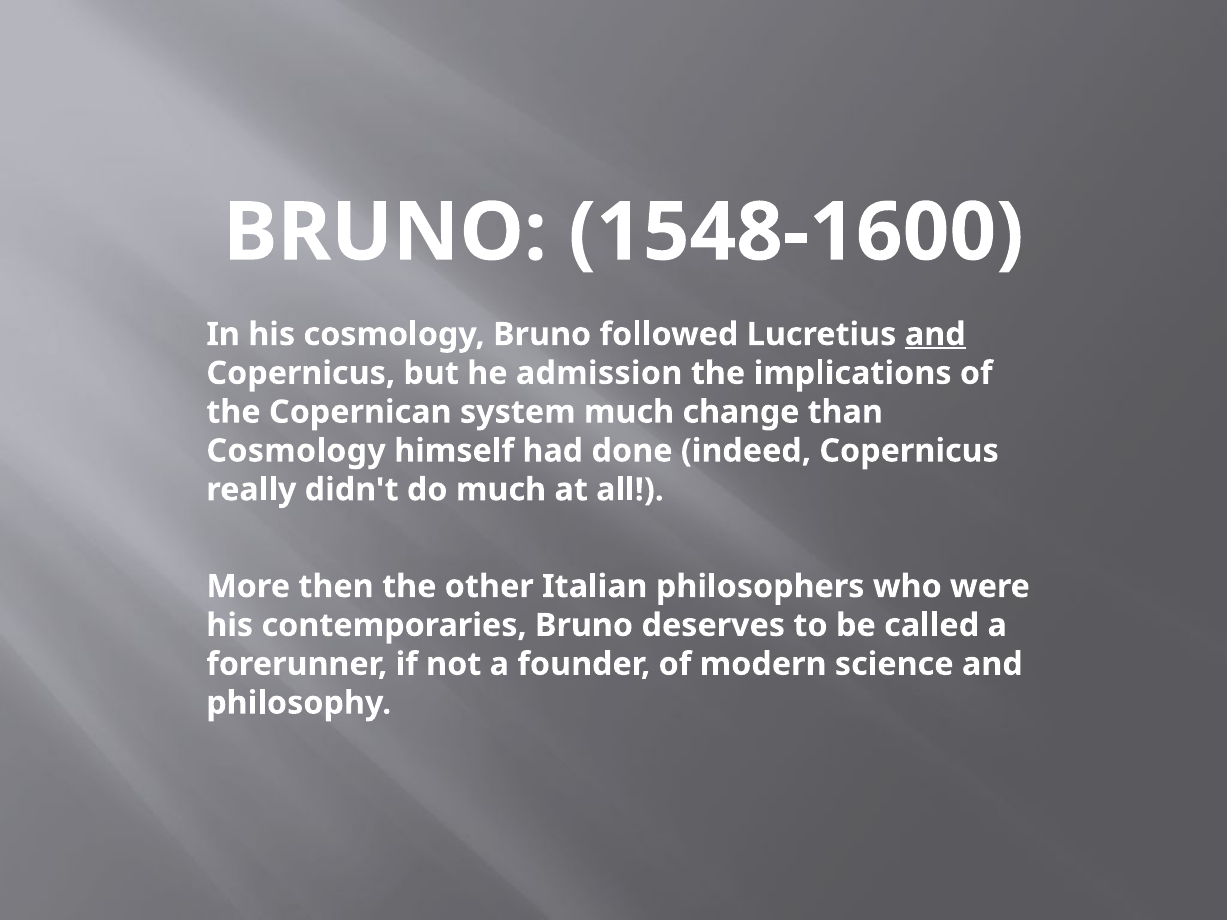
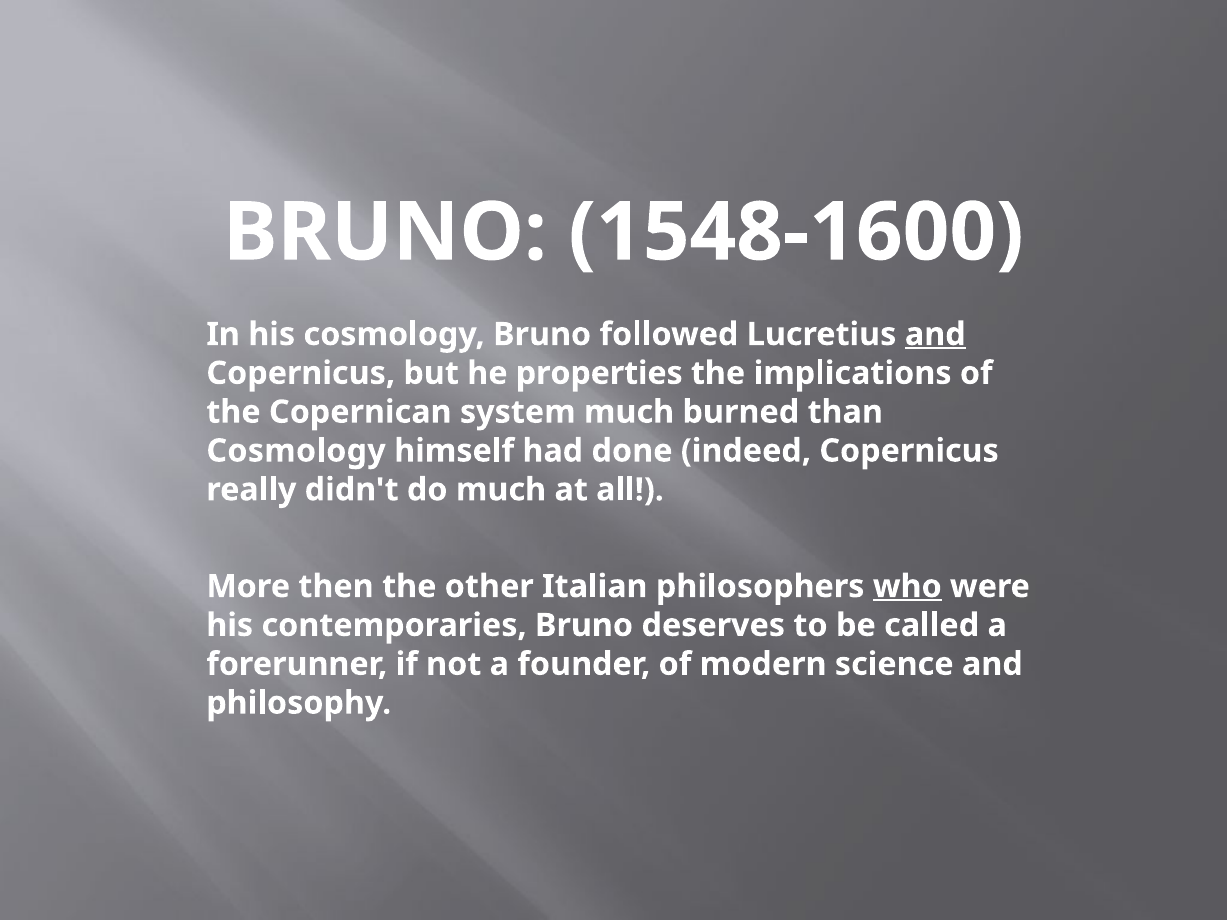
admission: admission -> properties
change: change -> burned
who underline: none -> present
